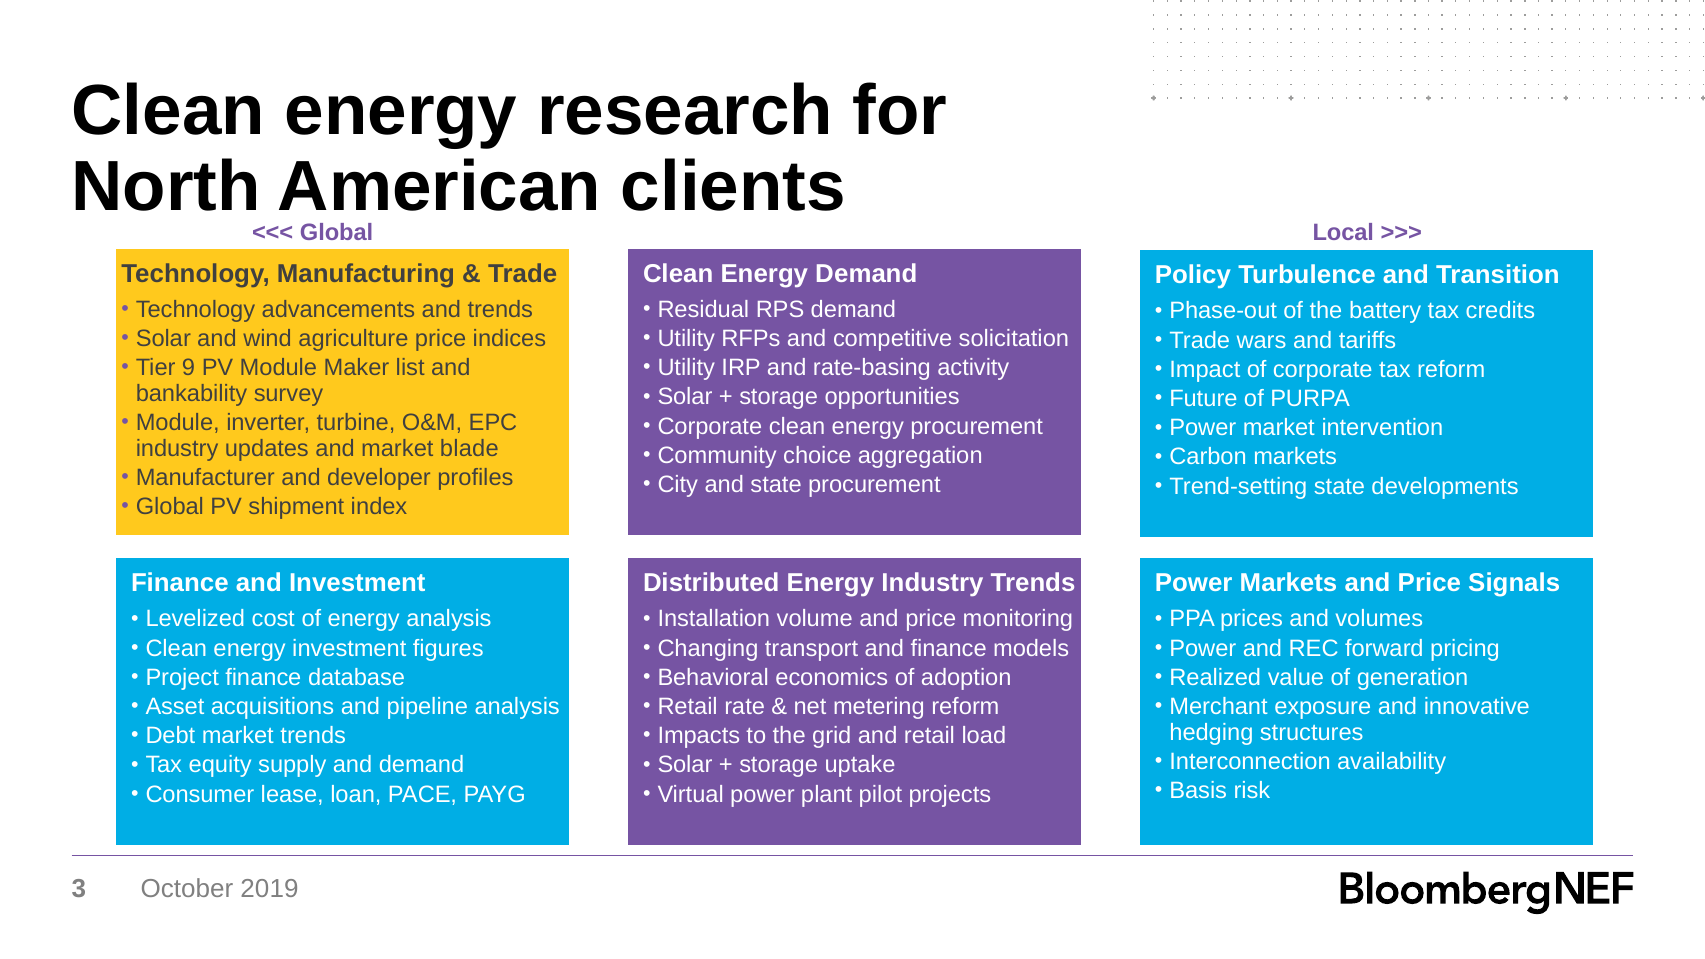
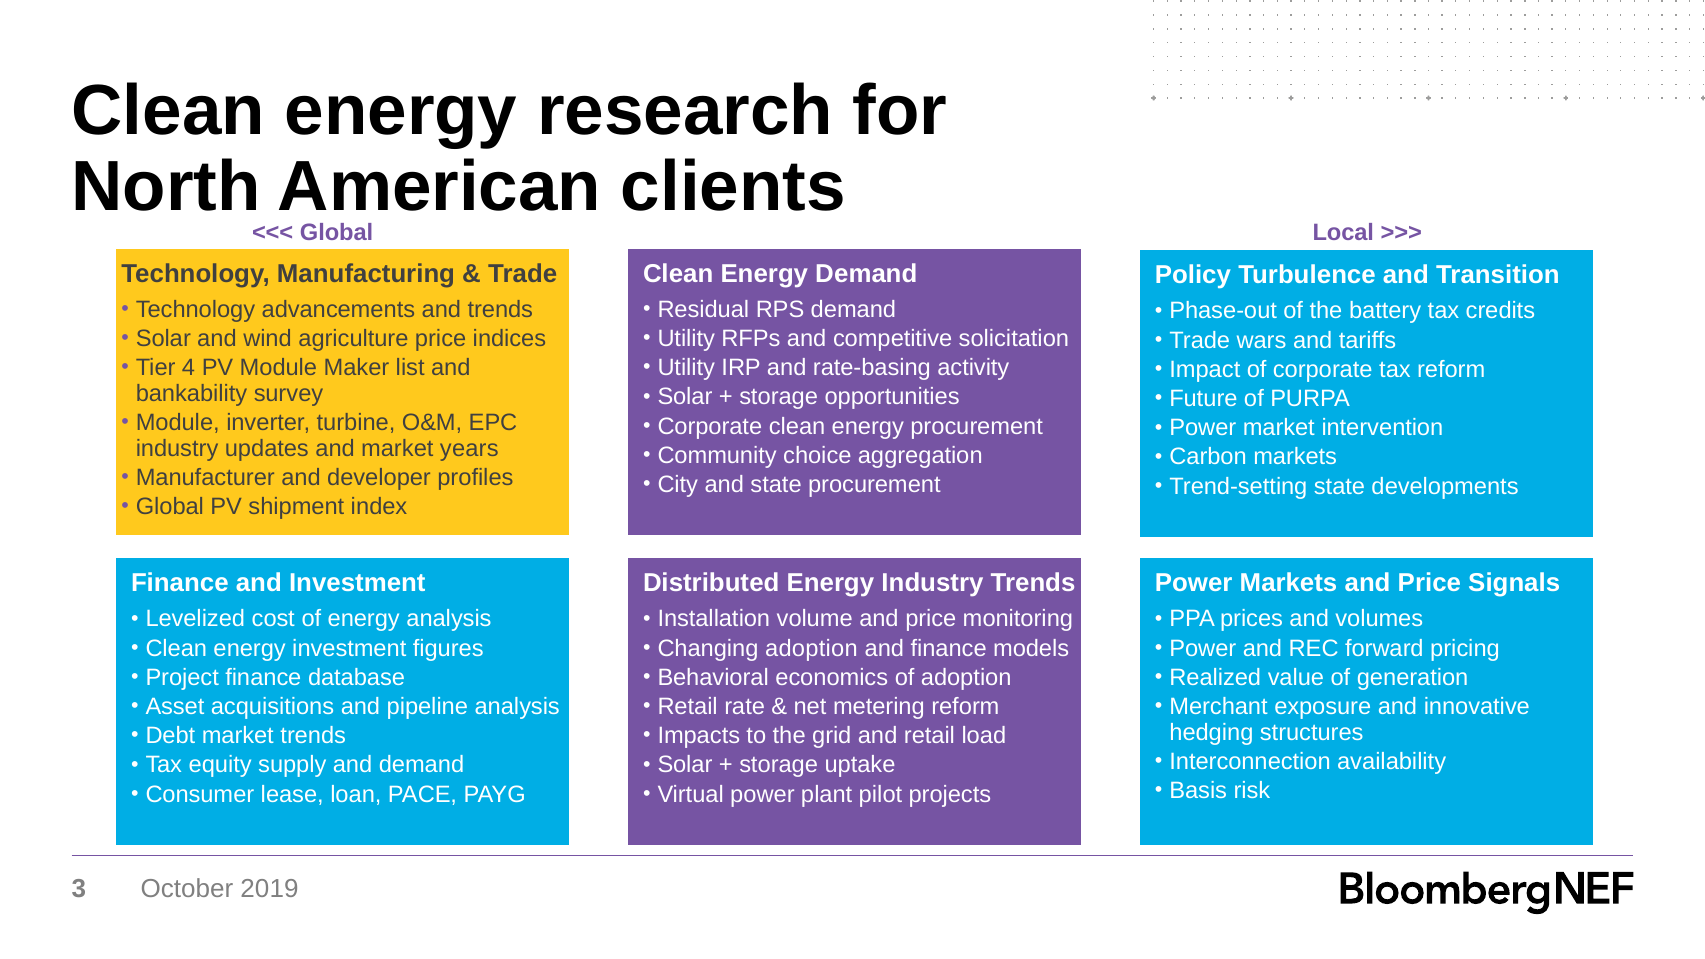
9: 9 -> 4
blade: blade -> years
Changing transport: transport -> adoption
